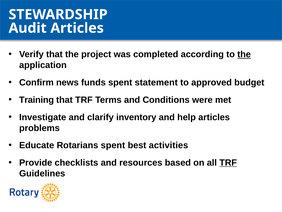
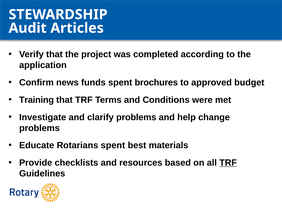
the at (244, 54) underline: present -> none
statement: statement -> brochures
clarify inventory: inventory -> problems
help articles: articles -> change
activities: activities -> materials
